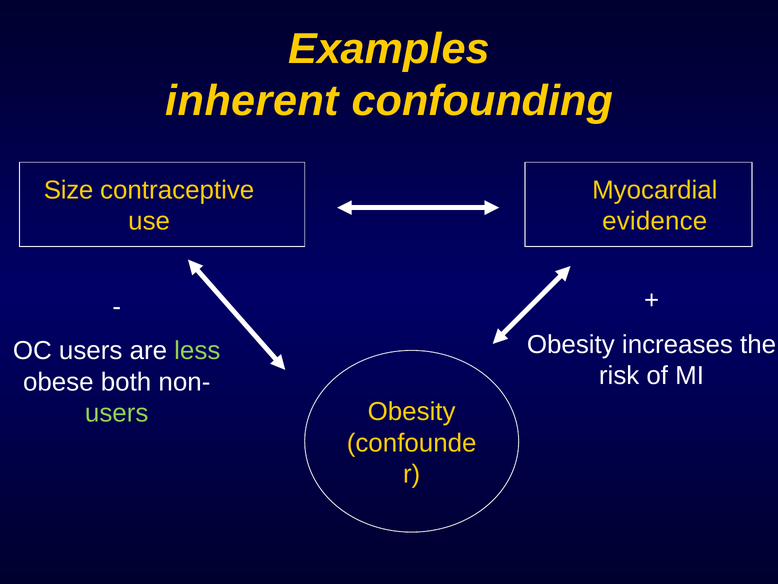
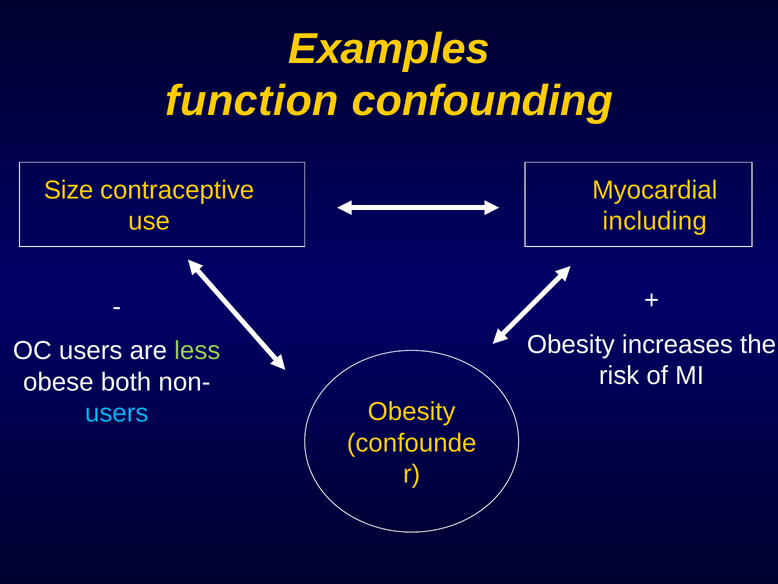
inherent: inherent -> function
evidence: evidence -> including
users at (117, 413) colour: light green -> light blue
